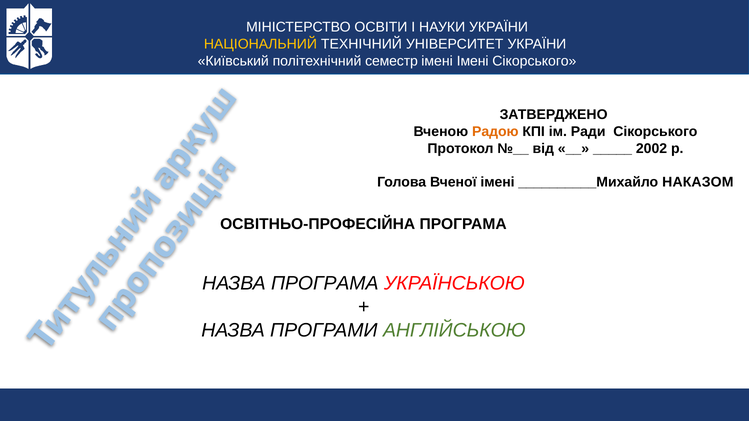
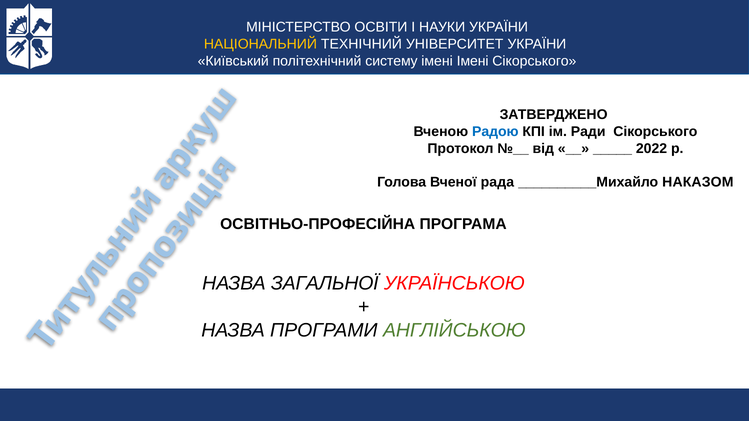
семестр: семестр -> систему
Радою colour: orange -> blue
2002: 2002 -> 2022
Вченої імені: імені -> рада
ПРОГРАМА at (325, 284): ПРОГРАМА -> ЗАГАЛЬНОЇ
